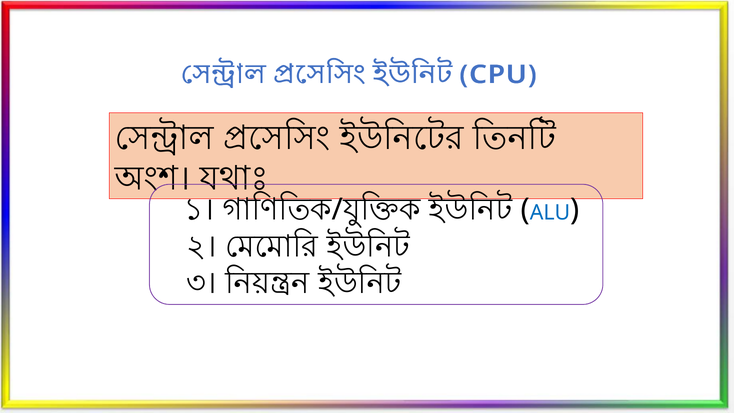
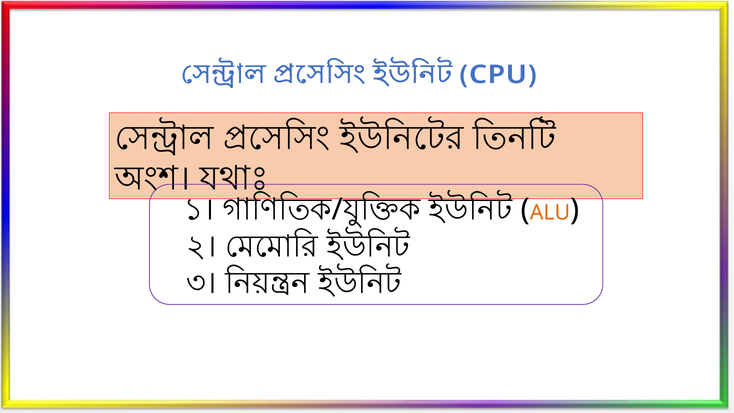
ALU colour: blue -> orange
